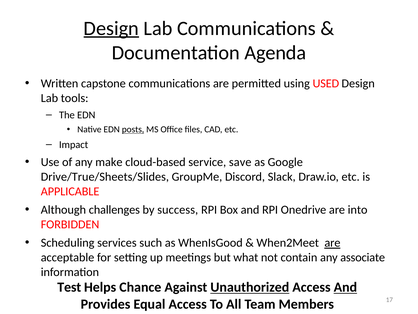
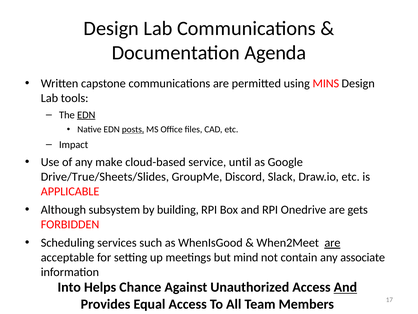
Design at (111, 28) underline: present -> none
USED: USED -> MINS
EDN at (86, 115) underline: none -> present
save: save -> until
challenges: challenges -> subsystem
success: success -> building
into: into -> gets
what: what -> mind
Test: Test -> Into
Unauthorized underline: present -> none
